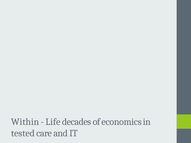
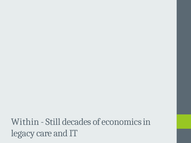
Life: Life -> Still
tested: tested -> legacy
